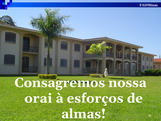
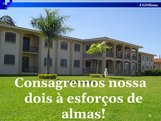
orai: orai -> dois
